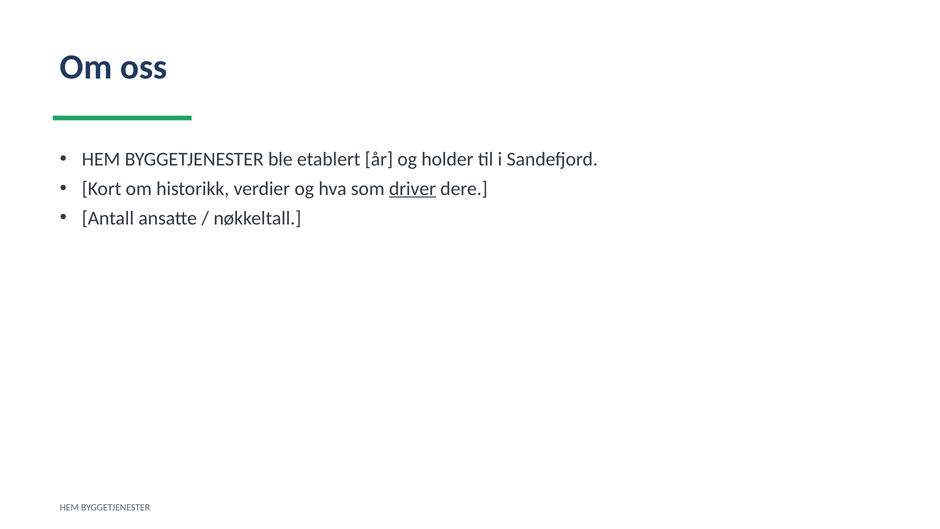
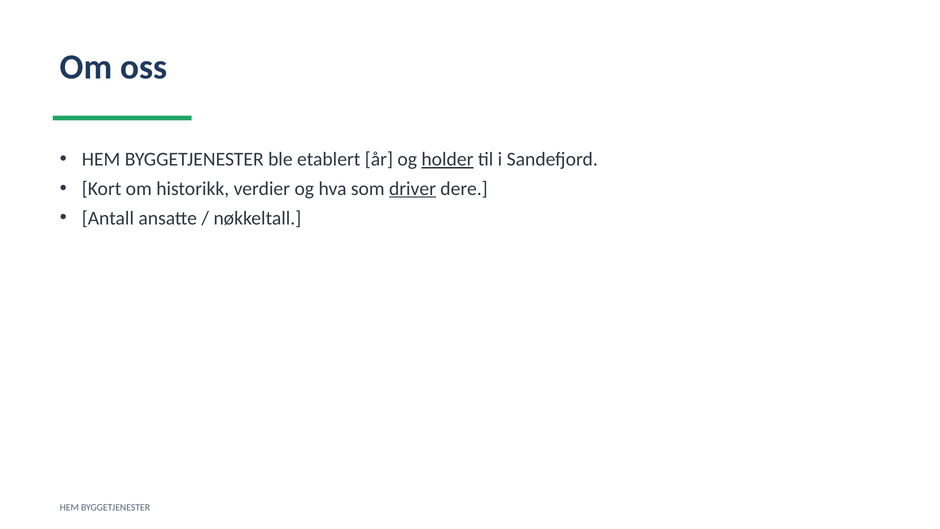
holder underline: none -> present
